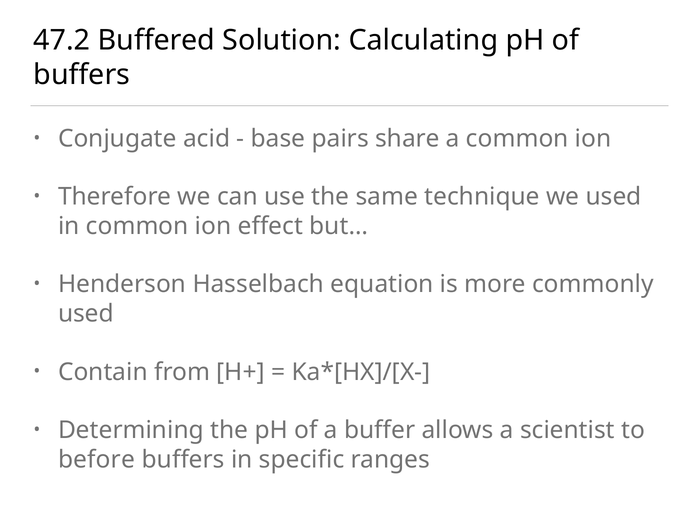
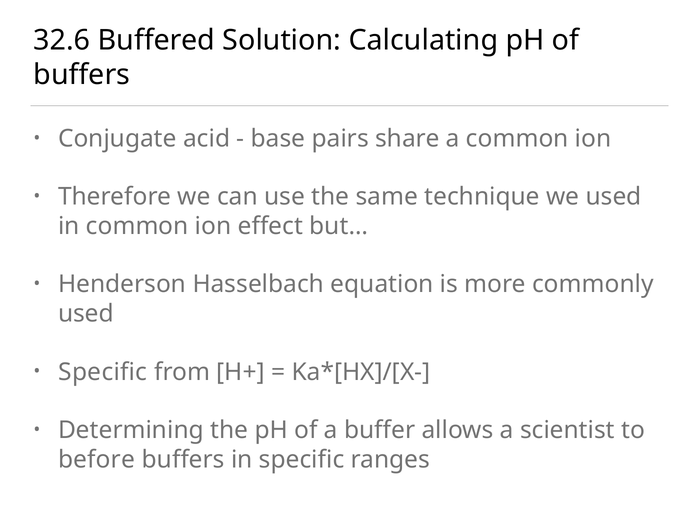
47.2: 47.2 -> 32.6
Contain at (103, 372): Contain -> Specific
